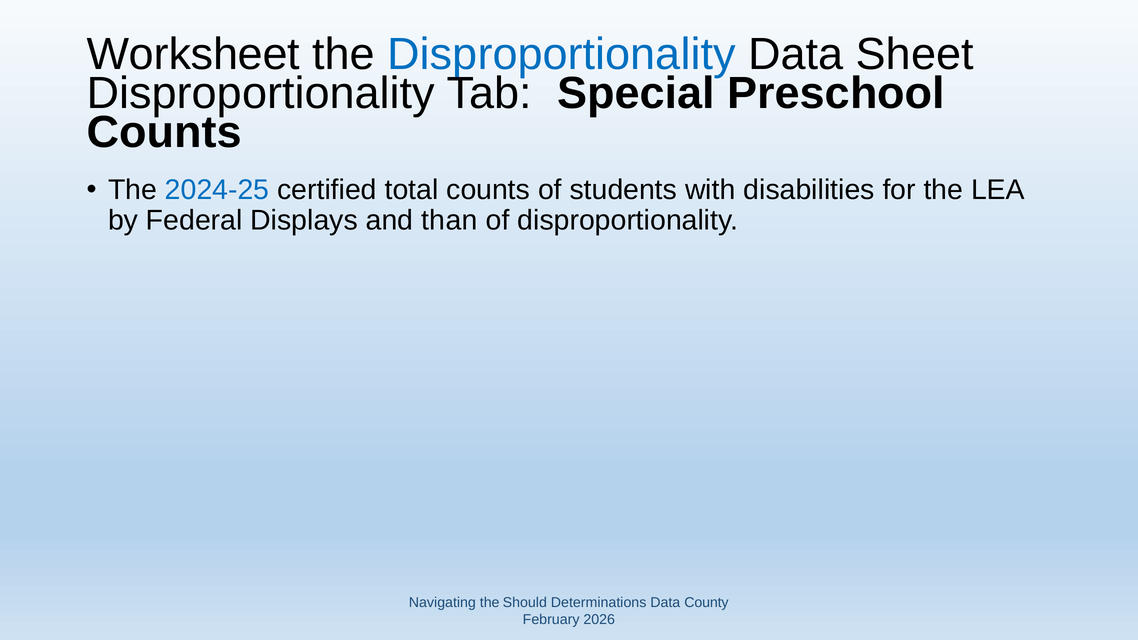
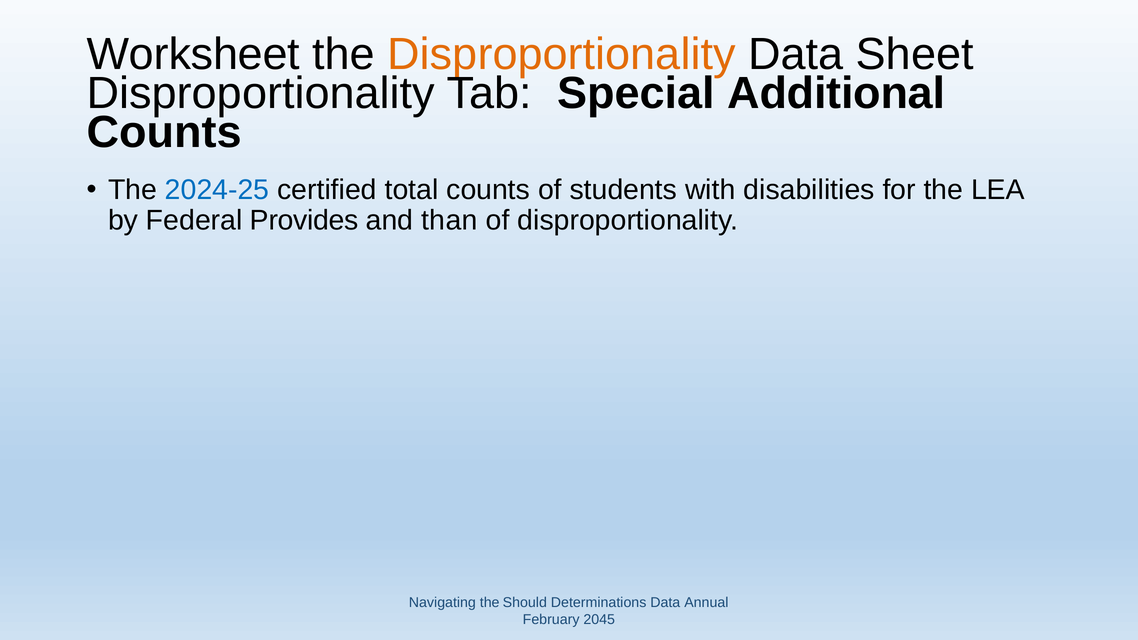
Disproportionality at (561, 55) colour: blue -> orange
Preschool: Preschool -> Additional
Displays: Displays -> Provides
County: County -> Annual
2026: 2026 -> 2045
